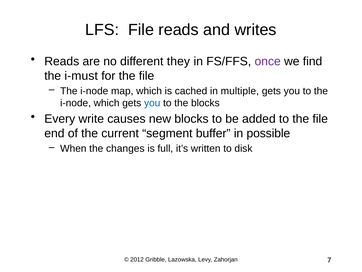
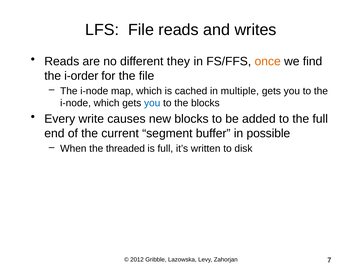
once colour: purple -> orange
i-must: i-must -> i-order
to the file: file -> full
changes: changes -> threaded
